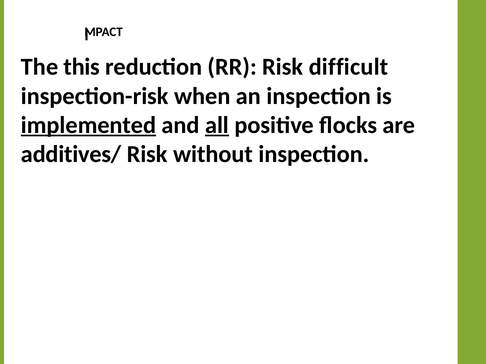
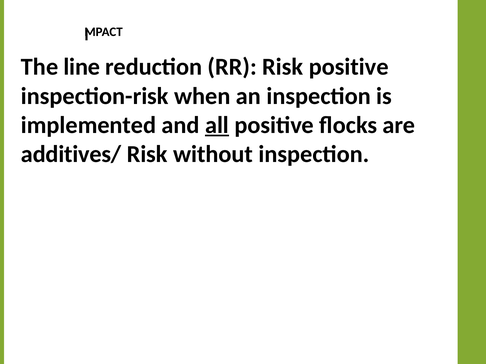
this: this -> line
Risk difficult: difficult -> positive
implemented underline: present -> none
